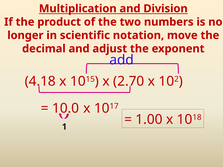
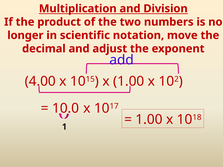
4.18: 4.18 -> 4.00
x 2.70: 2.70 -> 1.00
